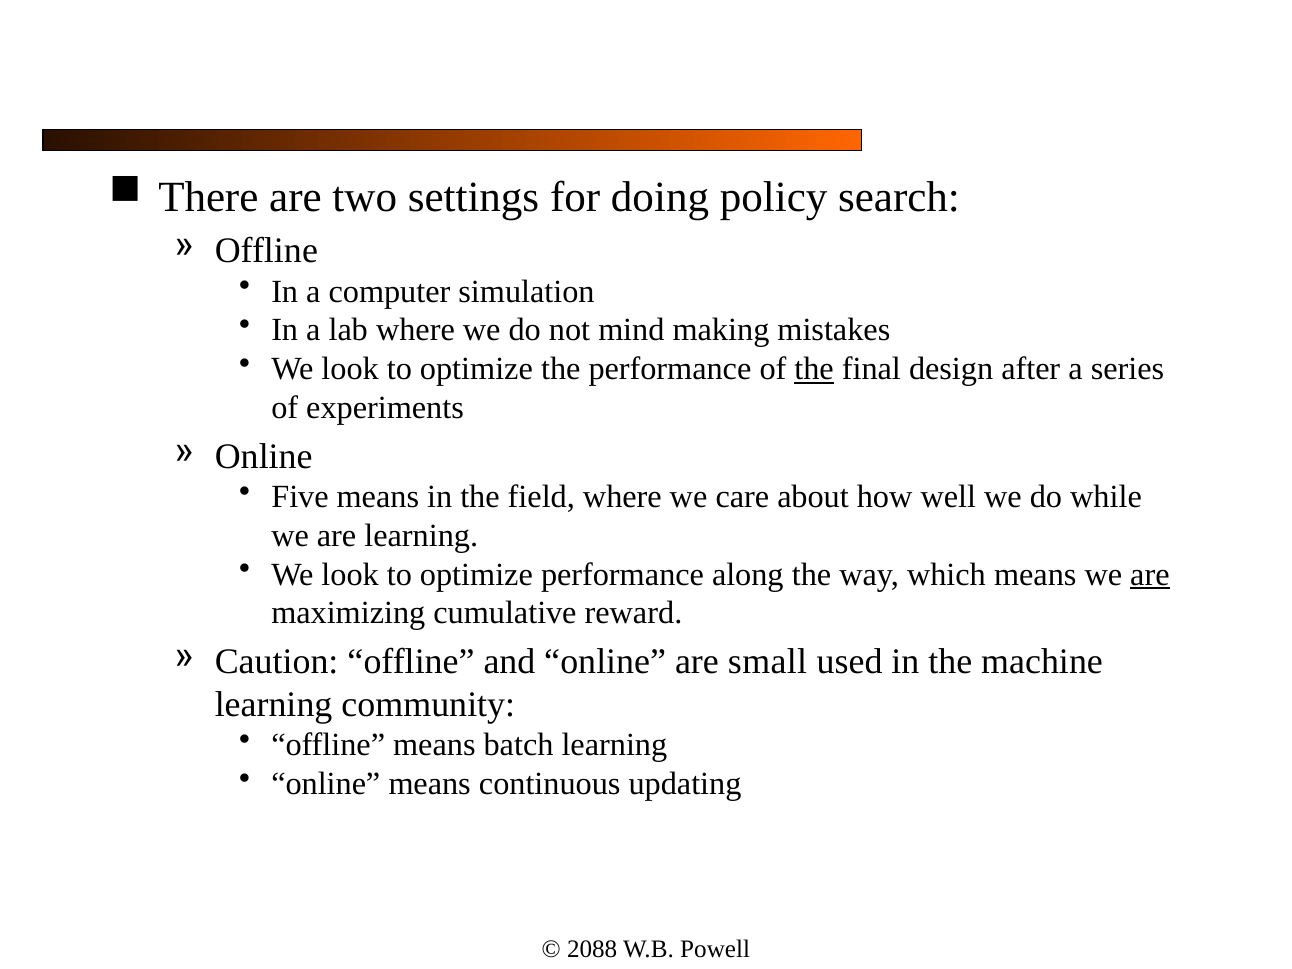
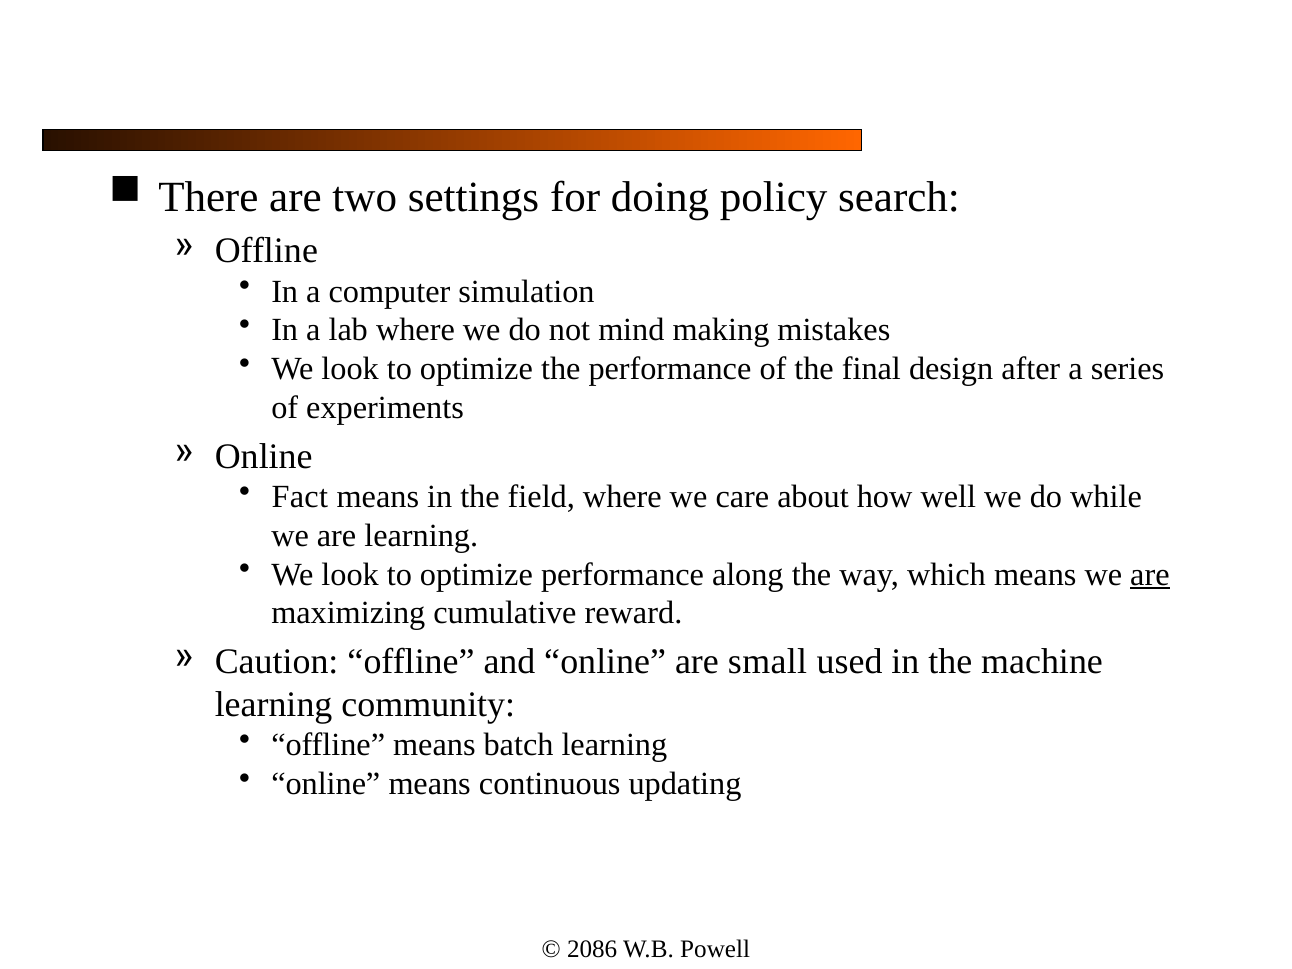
the at (814, 369) underline: present -> none
Five: Five -> Fact
2088: 2088 -> 2086
